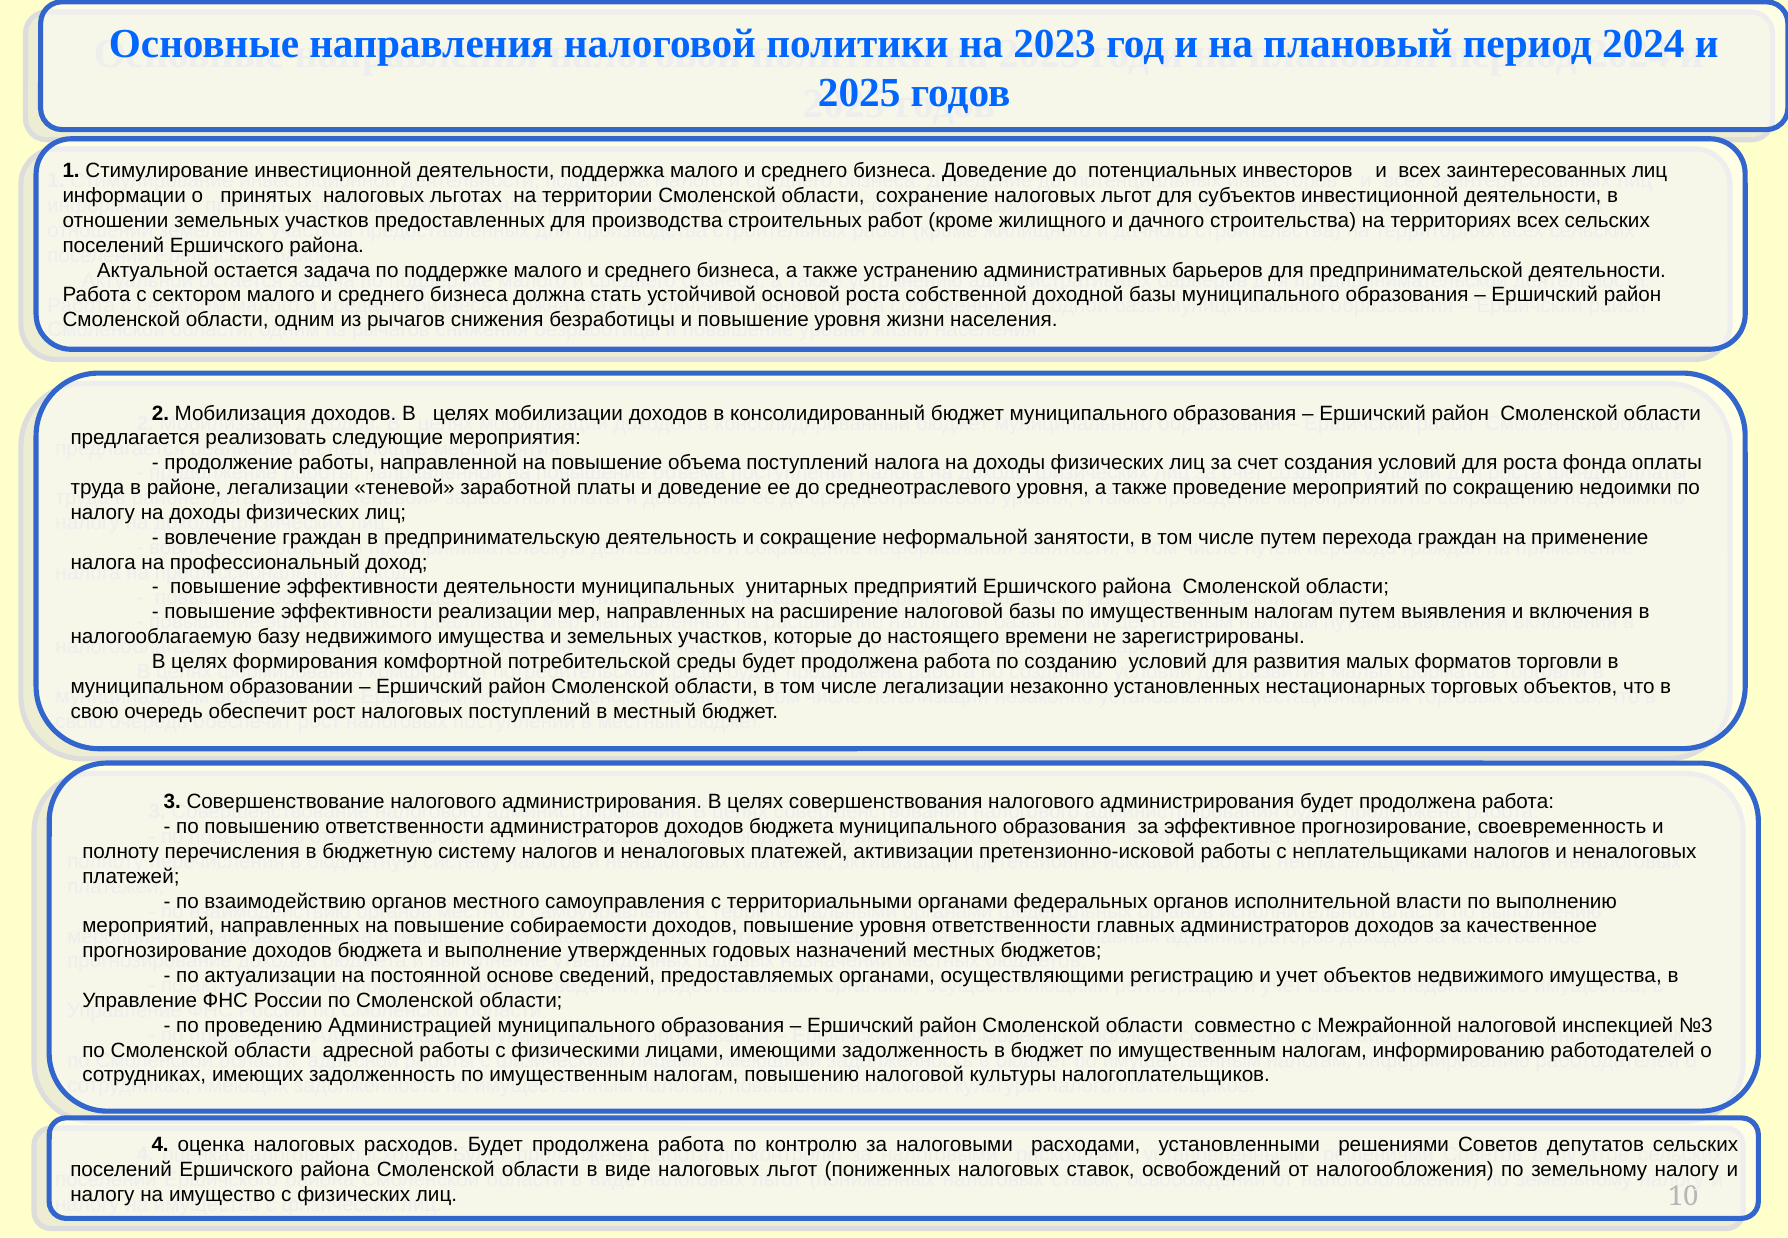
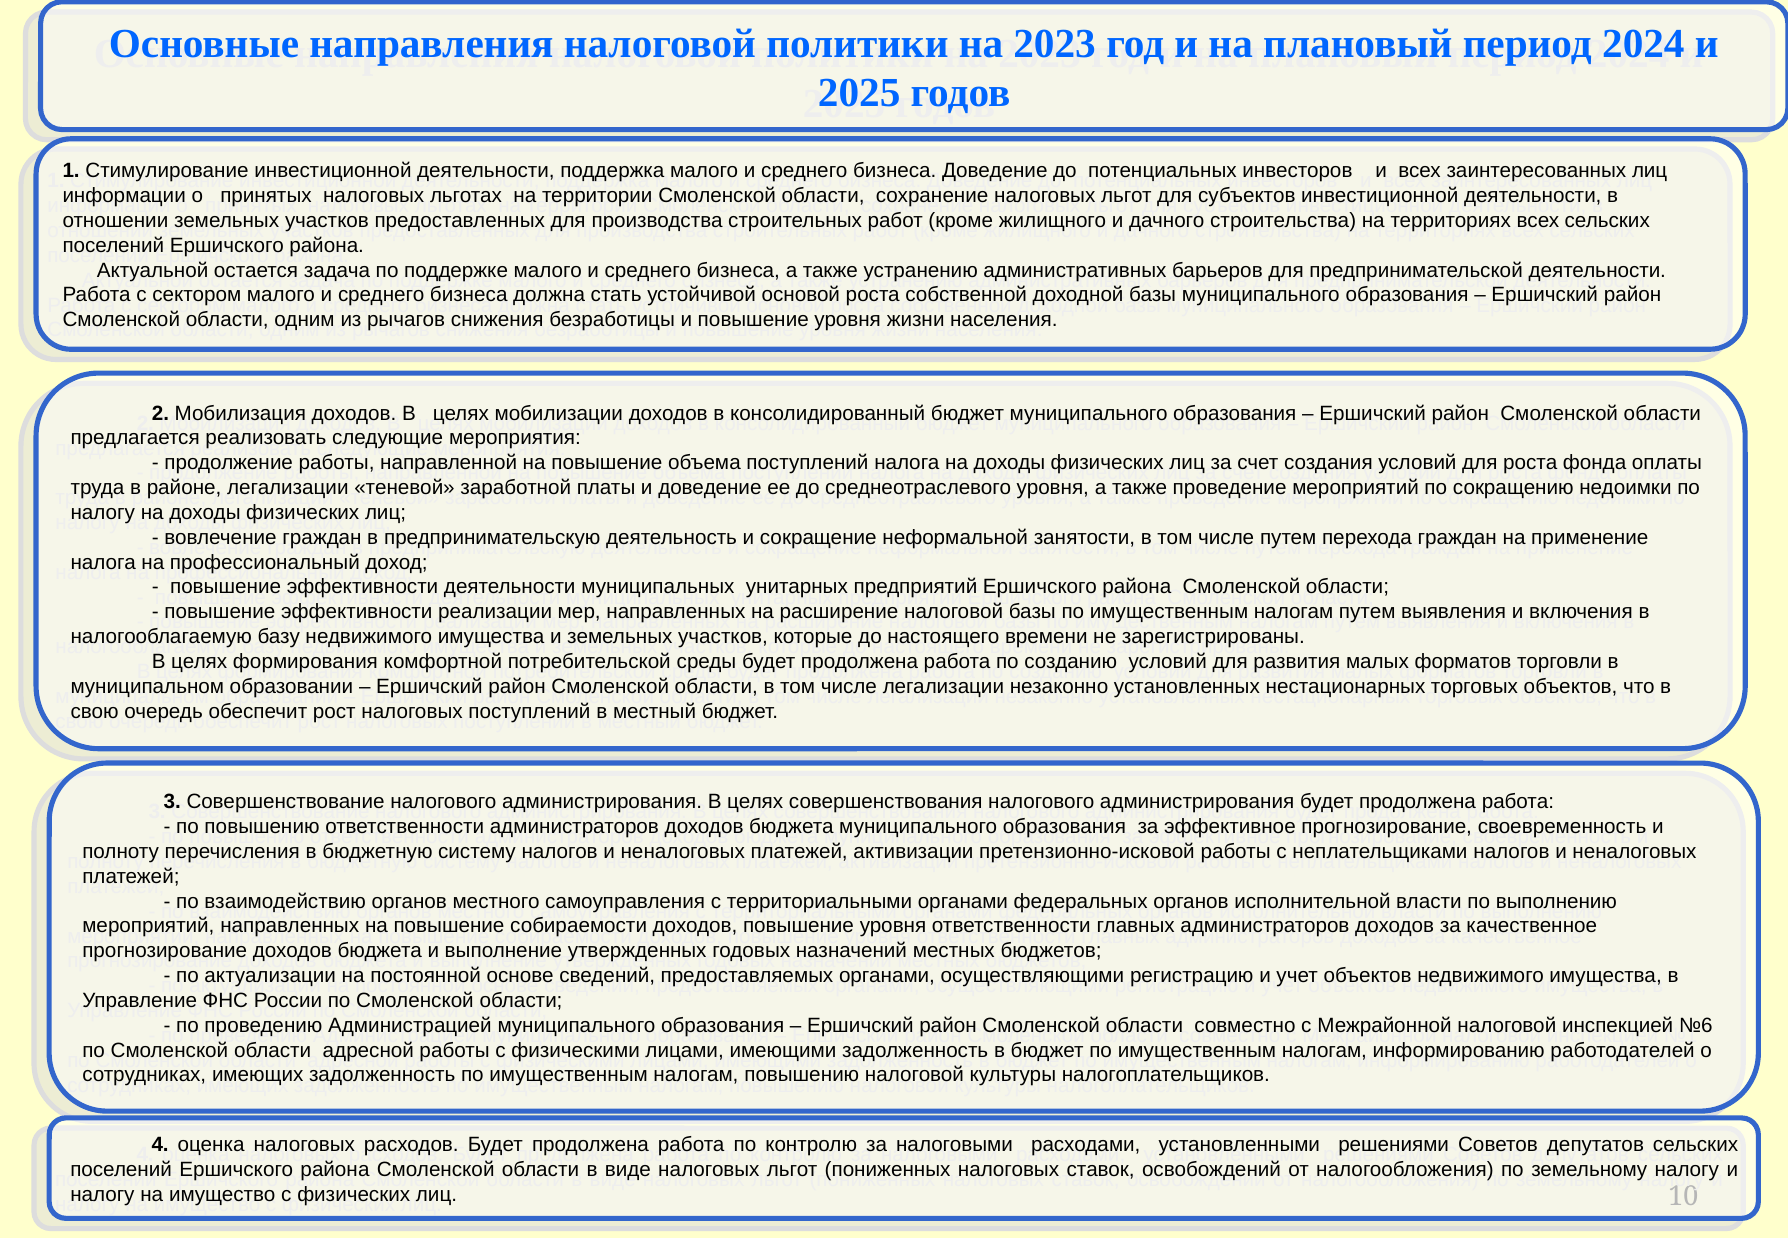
№3: №3 -> №6
